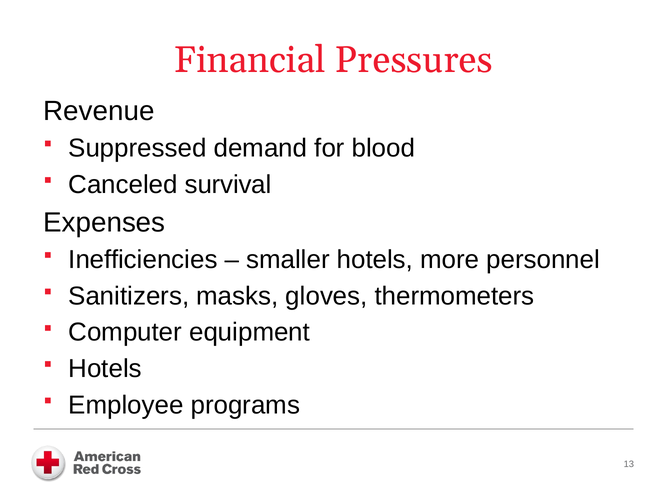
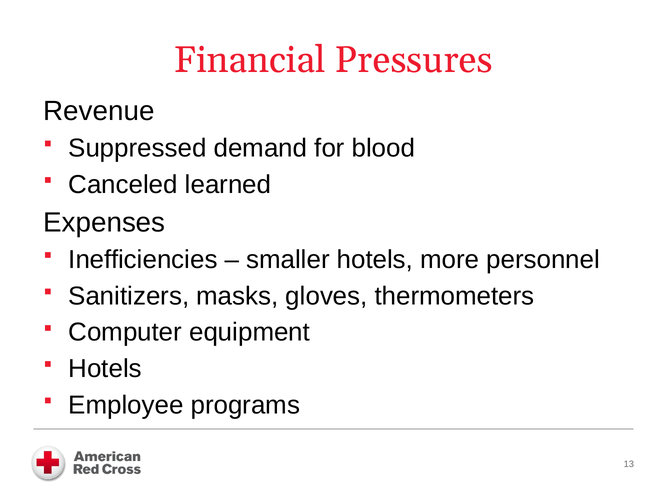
survival: survival -> learned
